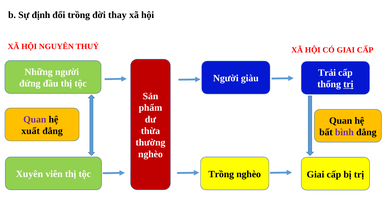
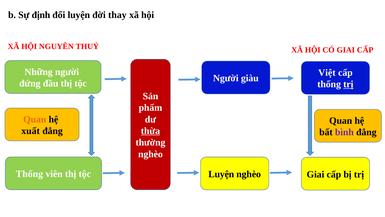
đổi trồng: trồng -> luyện
Trải: Trải -> Việt
Quan at (35, 119) colour: purple -> orange
thừa underline: none -> present
Xuyên at (29, 174): Xuyên -> Thống
Trồng at (221, 174): Trồng -> Luyện
